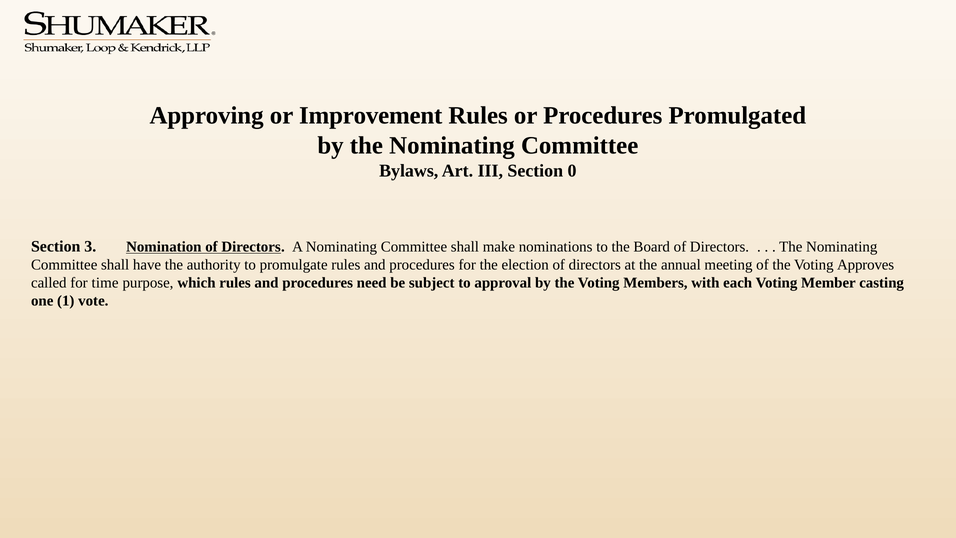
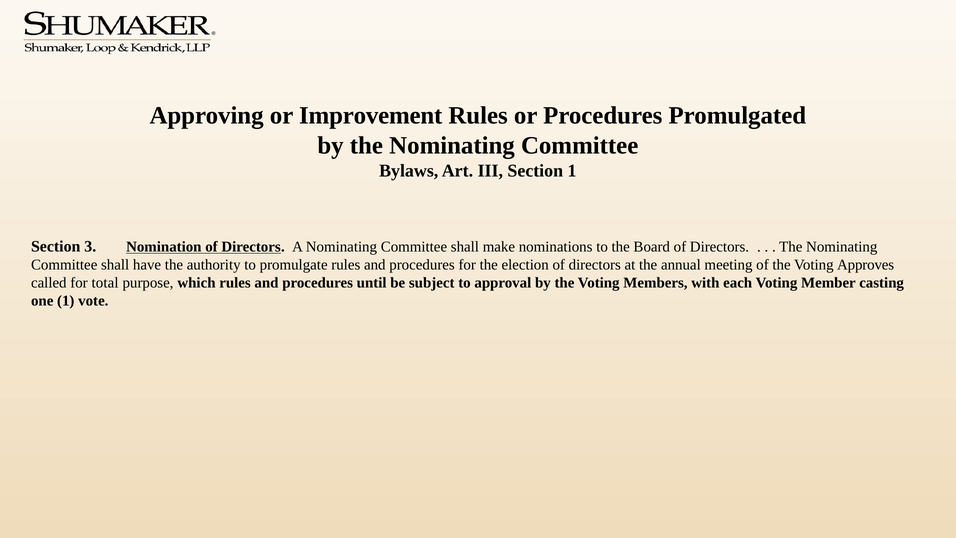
Section 0: 0 -> 1
time: time -> total
need: need -> until
